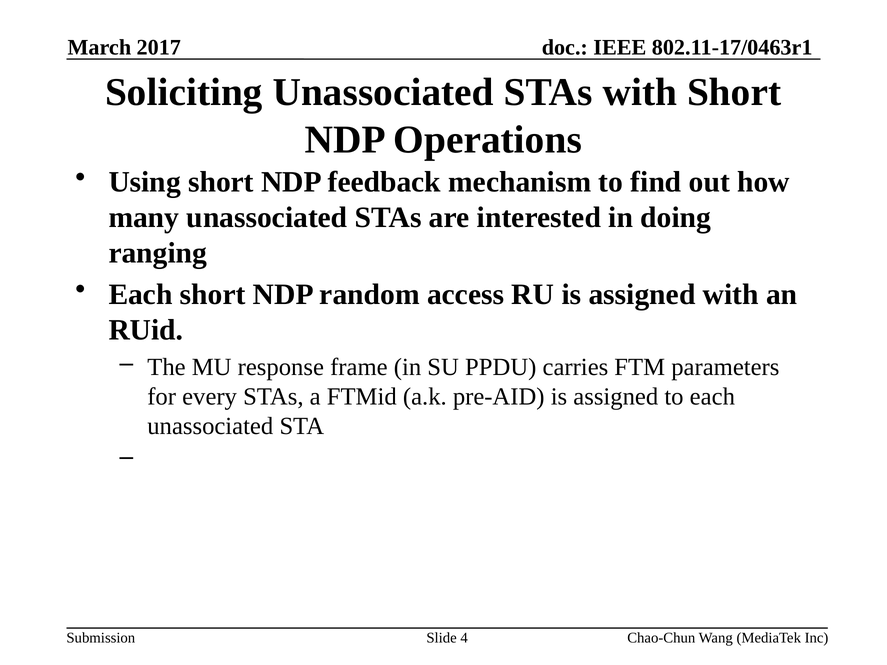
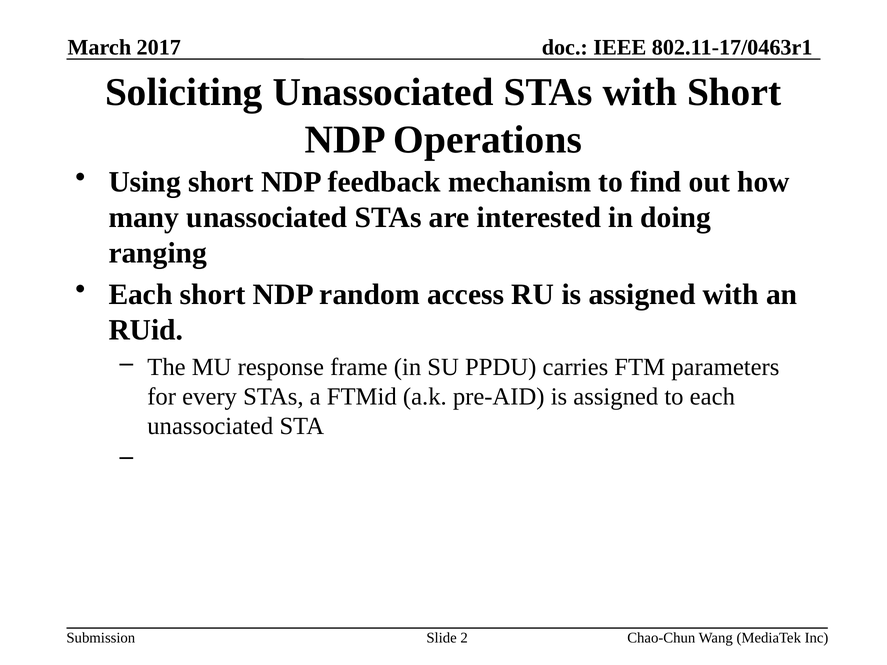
4: 4 -> 2
